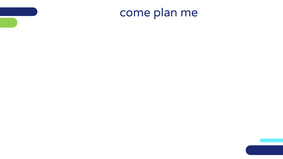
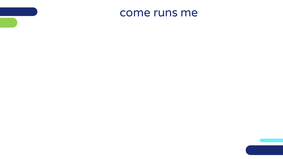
plan: plan -> runs
